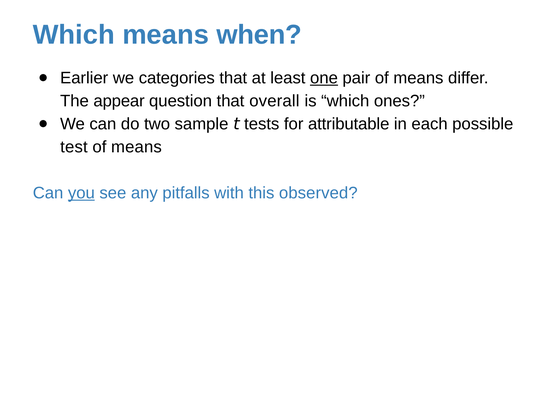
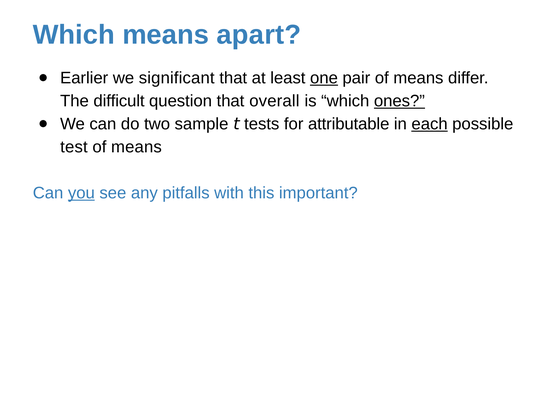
when: when -> apart
categories: categories -> significant
appear: appear -> difficult
ones underline: none -> present
each underline: none -> present
observed: observed -> important
